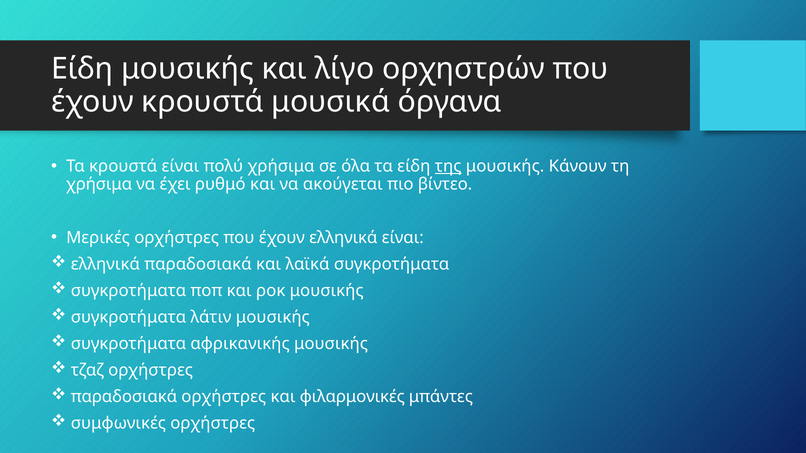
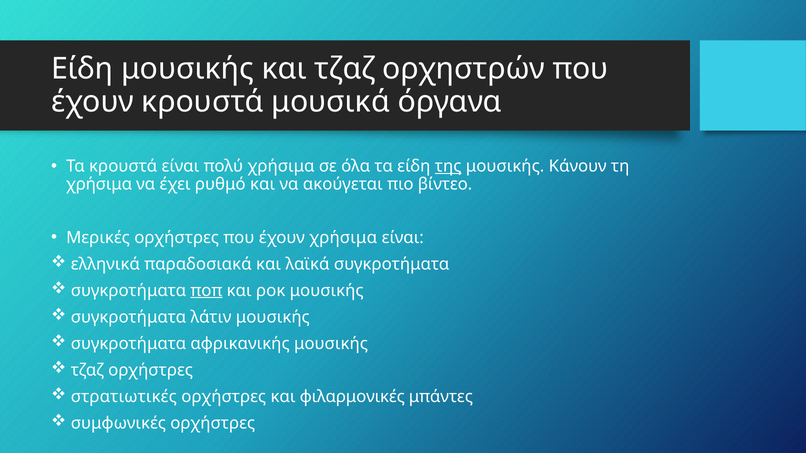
και λίγο: λίγο -> τζαζ
έχουν ελληνικά: ελληνικά -> χρήσιμα
ποπ underline: none -> present
παραδοσιακά at (124, 397): παραδοσιακά -> στρατιωτικές
